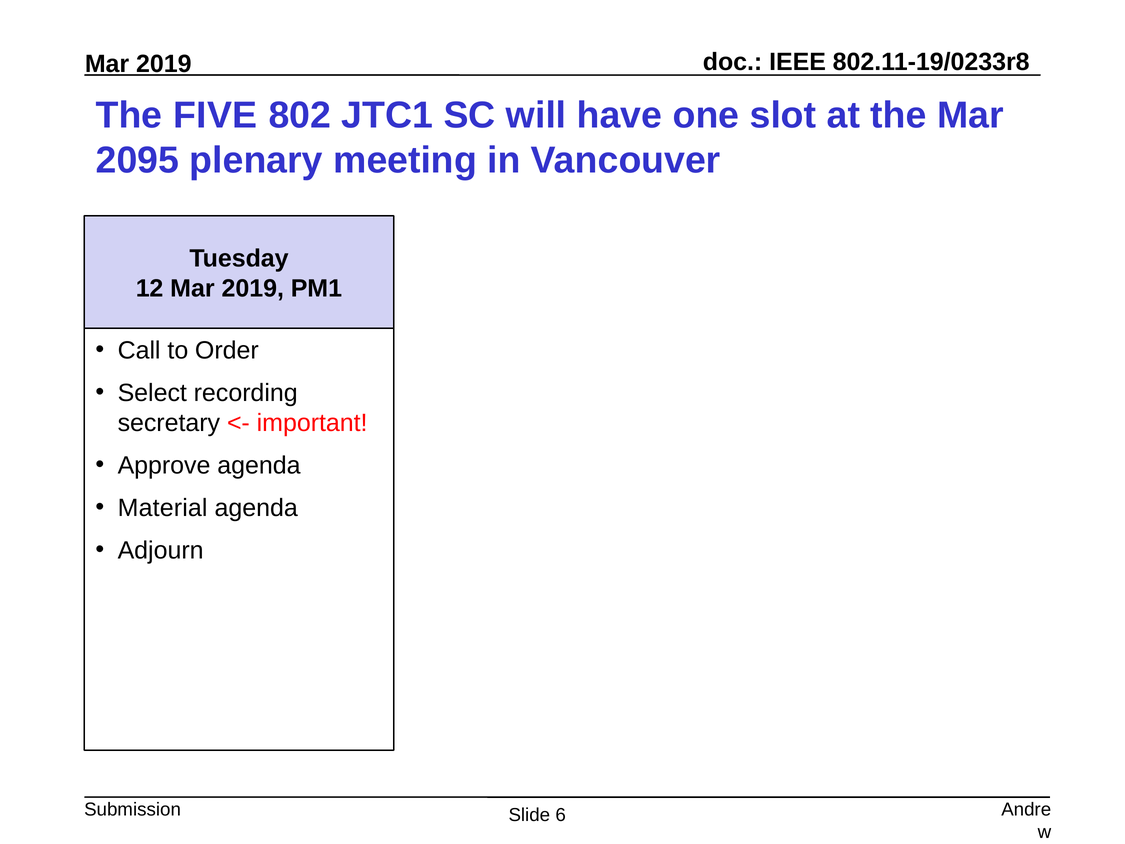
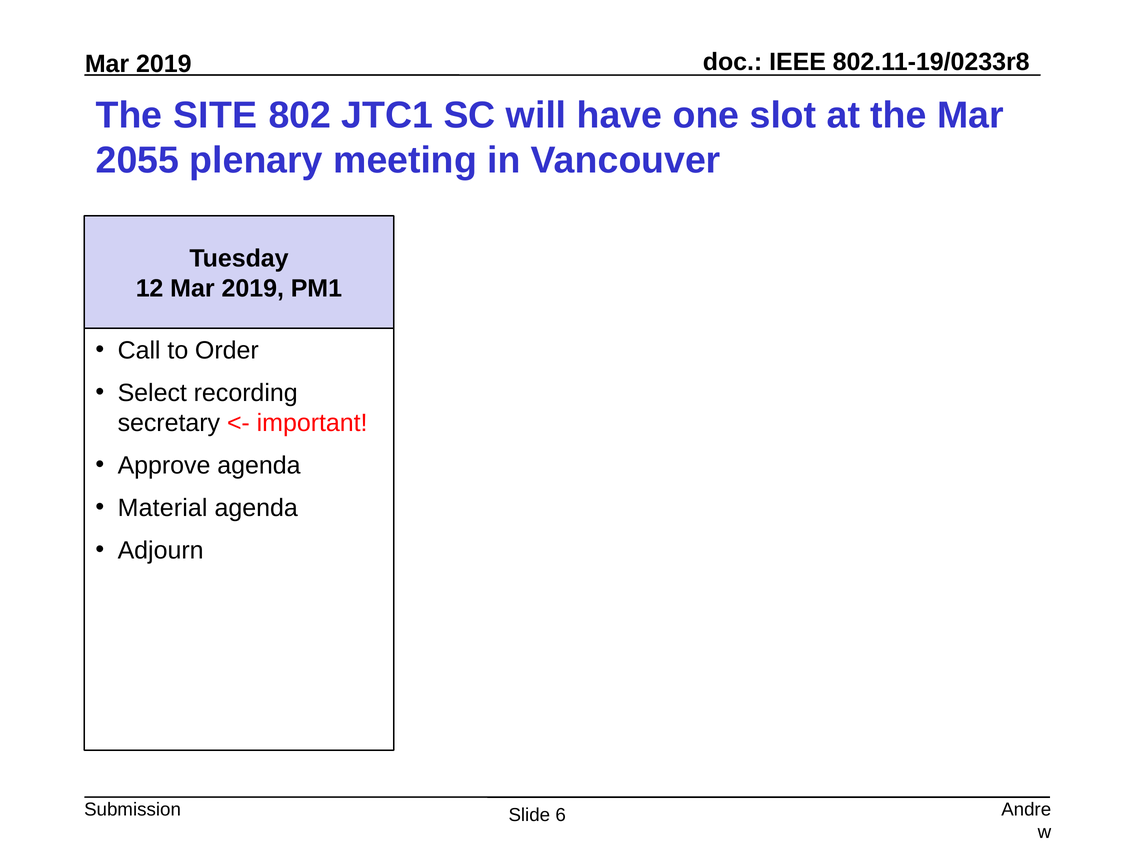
FIVE: FIVE -> SITE
2095: 2095 -> 2055
